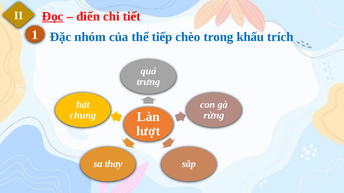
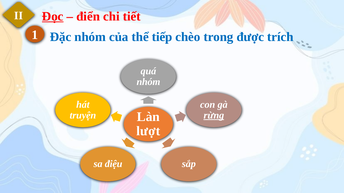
khấu: khấu -> được
trưng at (148, 82): trưng -> nhóm
chung: chung -> truyện
rừng underline: none -> present
thay: thay -> điệu
